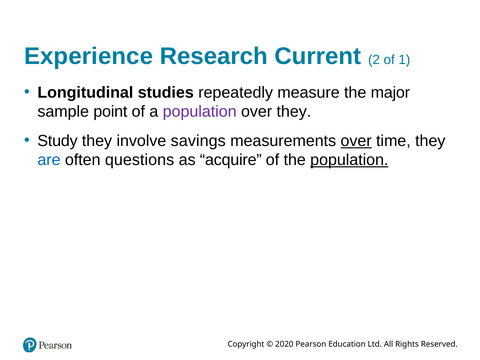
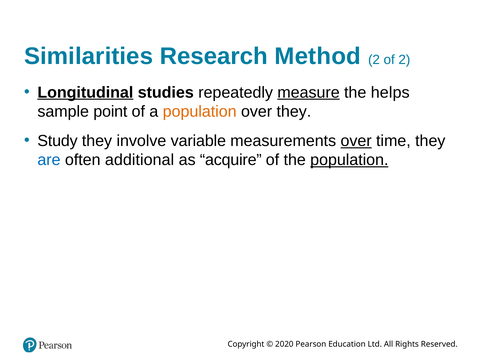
Experience: Experience -> Similarities
Current: Current -> Method
of 1: 1 -> 2
Longitudinal underline: none -> present
measure underline: none -> present
major: major -> helps
population at (200, 112) colour: purple -> orange
savings: savings -> variable
questions: questions -> additional
